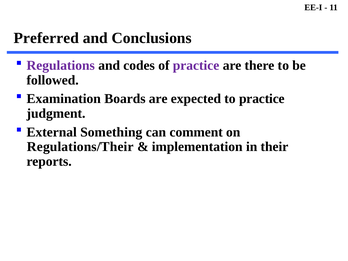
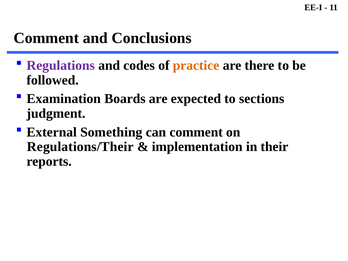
Preferred at (46, 38): Preferred -> Comment
practice at (196, 65) colour: purple -> orange
to practice: practice -> sections
